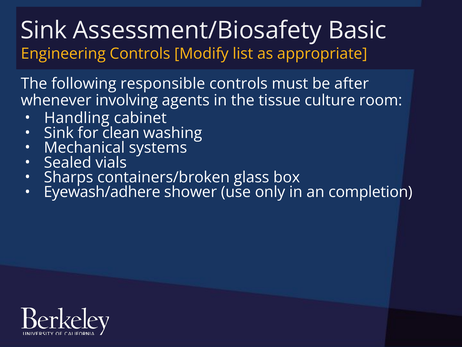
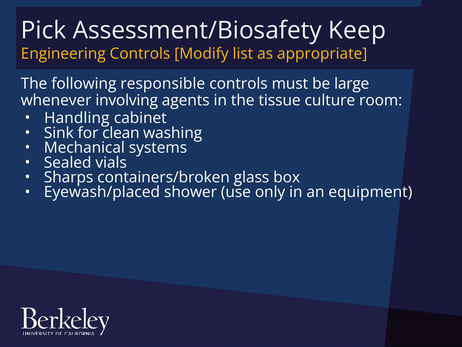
Sink at (44, 30): Sink -> Pick
Basic: Basic -> Keep
after: after -> large
Eyewash/adhere: Eyewash/adhere -> Eyewash/placed
completion: completion -> equipment
